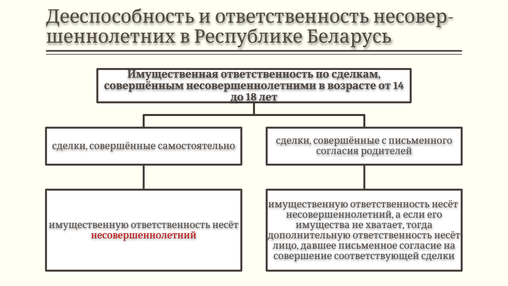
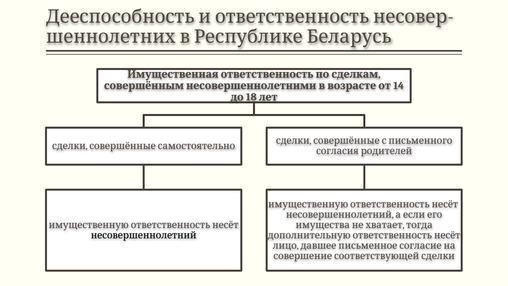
несовершеннолетний at (144, 235) colour: red -> black
